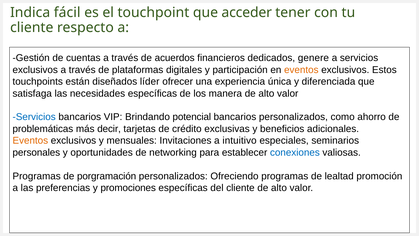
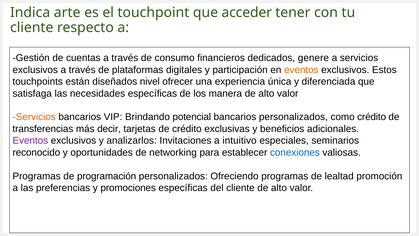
fácil: fácil -> arte
acuerdos: acuerdos -> consumo
líder: líder -> nivel
Servicios at (34, 117) colour: blue -> orange
como ahorro: ahorro -> crédito
problemáticas: problemáticas -> transferencias
Eventos at (30, 140) colour: orange -> purple
mensuales: mensuales -> analizarlos
personales: personales -> reconocido
porgramación: porgramación -> programación
